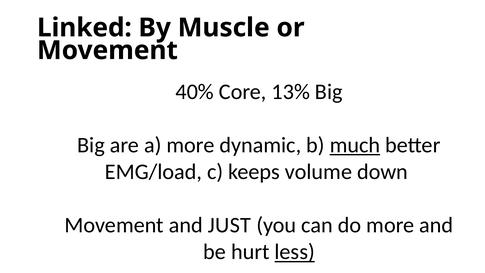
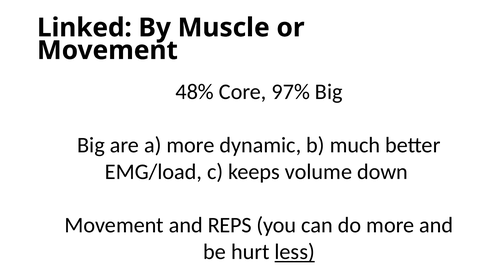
40%: 40% -> 48%
13%: 13% -> 97%
much underline: present -> none
JUST: JUST -> REPS
